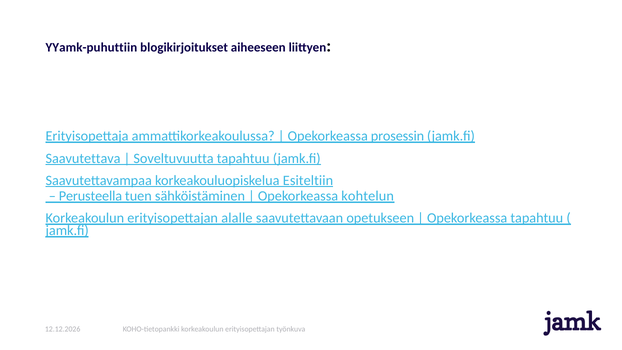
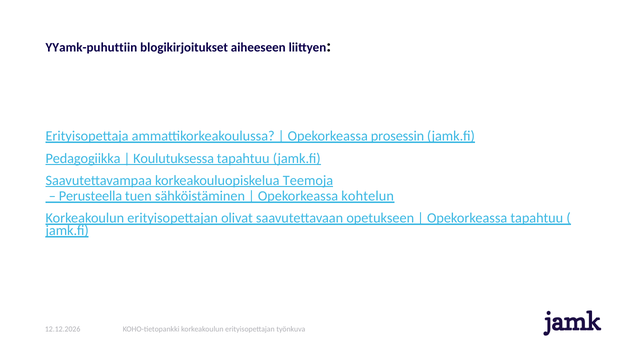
Saavutettava: Saavutettava -> Pedagogiikka
Soveltuvuutta: Soveltuvuutta -> Koulutuksessa
Esiteltiin: Esiteltiin -> Teemoja
alalle: alalle -> olivat
